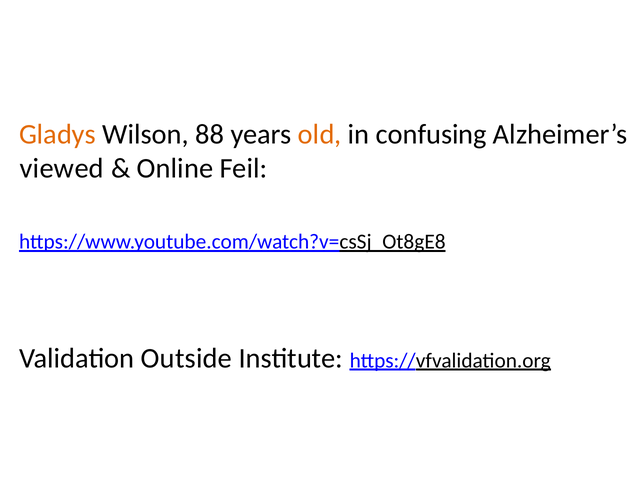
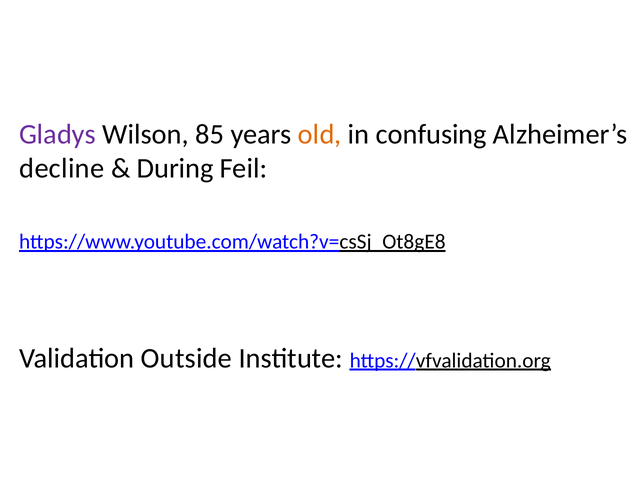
Gladys colour: orange -> purple
88: 88 -> 85
viewed: viewed -> decline
Online: Online -> During
